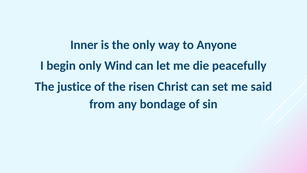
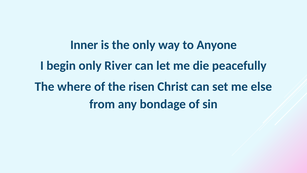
Wind: Wind -> River
justice: justice -> where
said: said -> else
